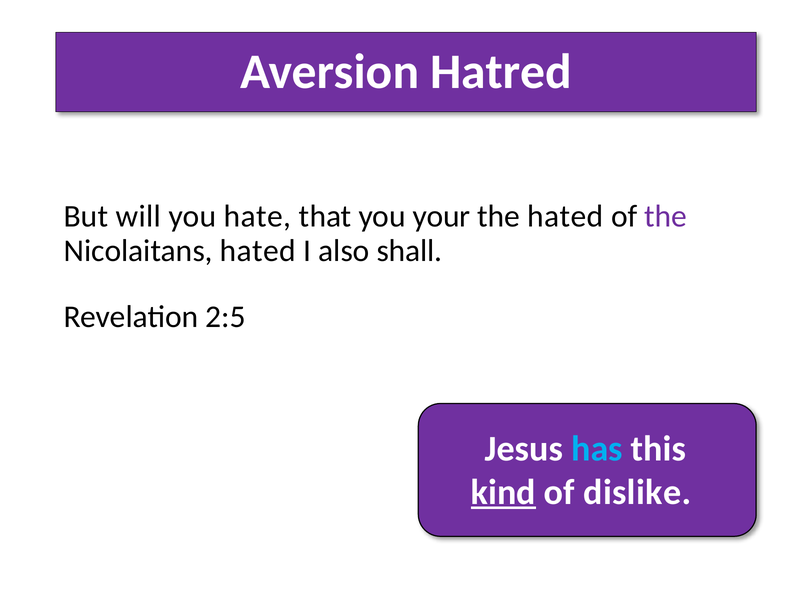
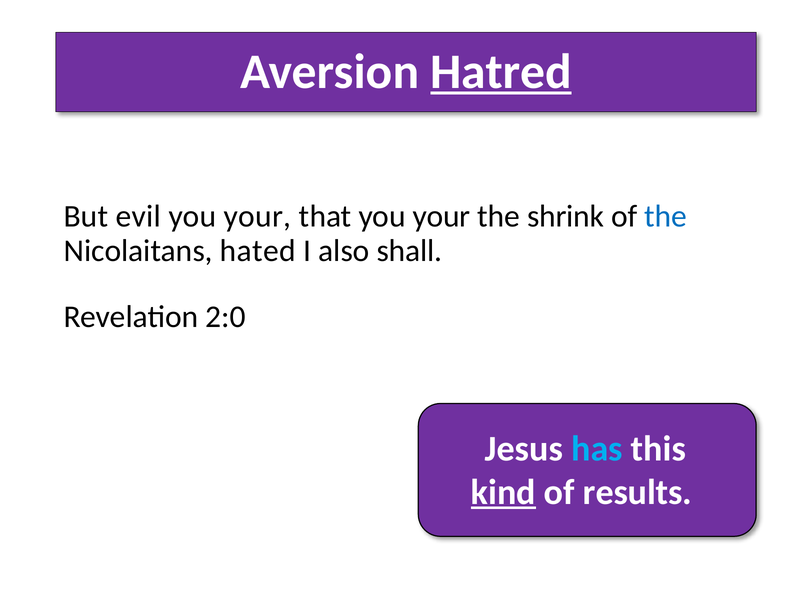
Hatred underline: none -> present
will: will -> evil
hate at (257, 217): hate -> your
the hated: hated -> shrink
the at (666, 217) colour: purple -> blue
2:5: 2:5 -> 2:0
dislike: dislike -> results
